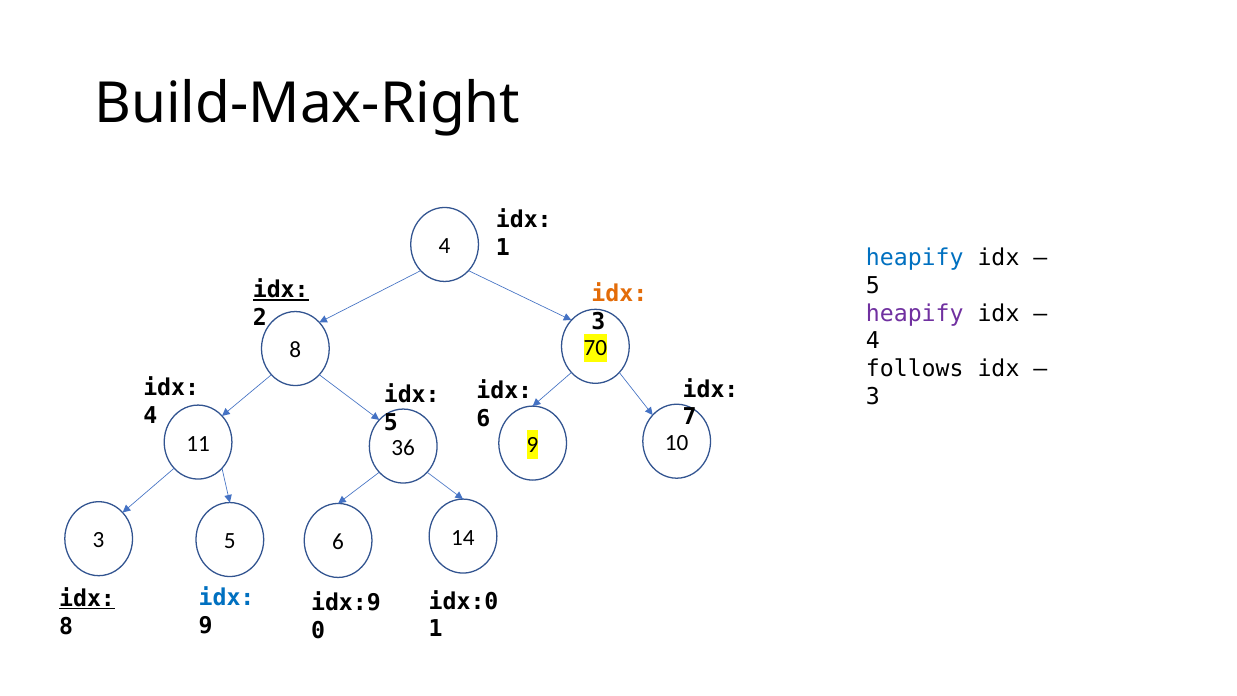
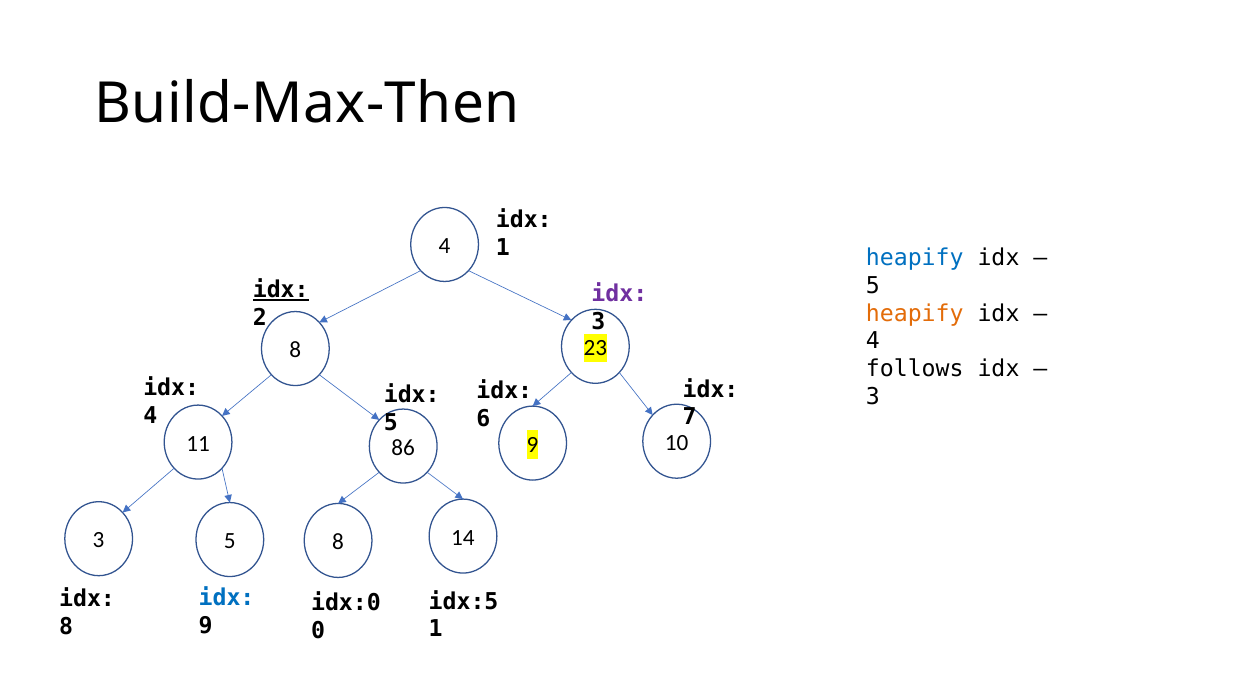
Build-Max-Right: Build-Max-Right -> Build-Max-Then
idx at (619, 294) colour: orange -> purple
heapify at (915, 313) colour: purple -> orange
70: 70 -> 23
36: 36 -> 86
5 6: 6 -> 8
idx at (87, 599) underline: present -> none
idx:0: idx:0 -> idx:5
idx:9: idx:9 -> idx:0
